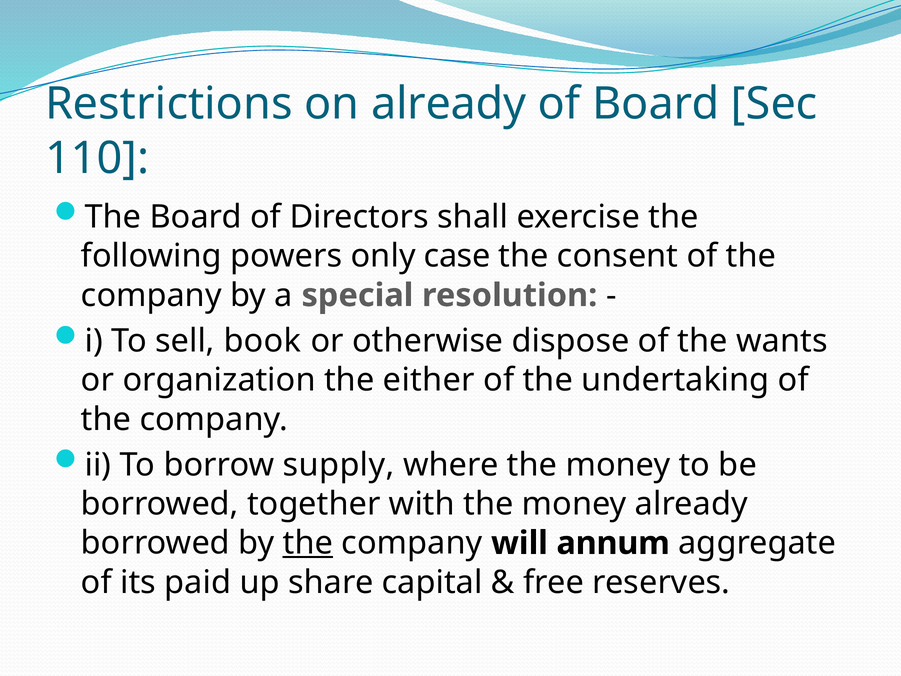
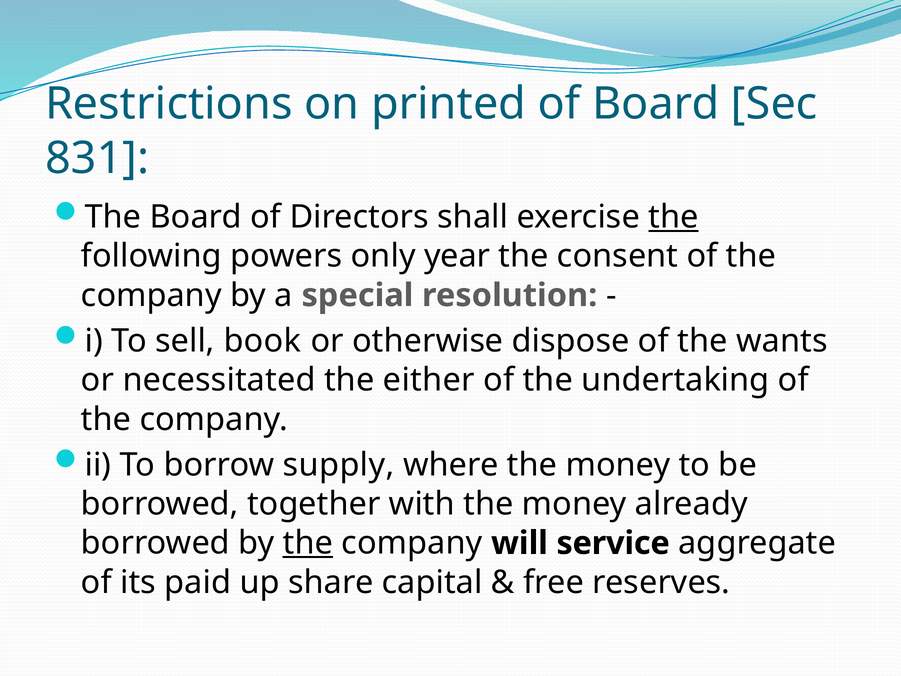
on already: already -> printed
110: 110 -> 831
the at (674, 217) underline: none -> present
case: case -> year
organization: organization -> necessitated
annum: annum -> service
